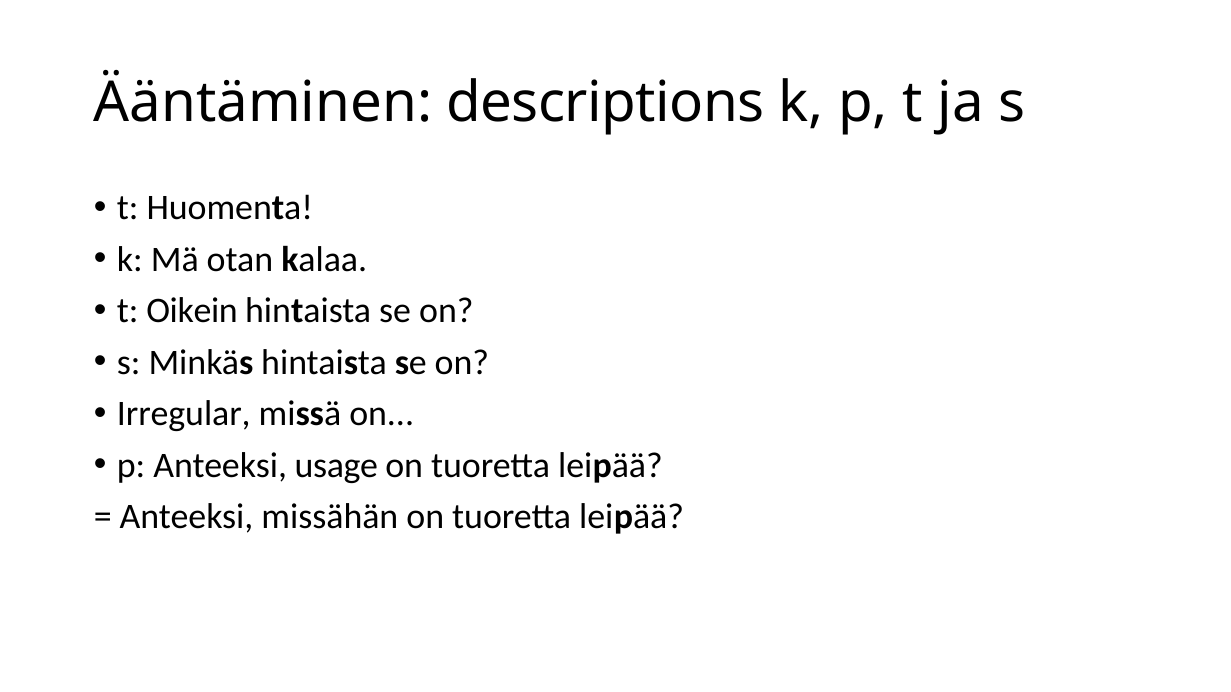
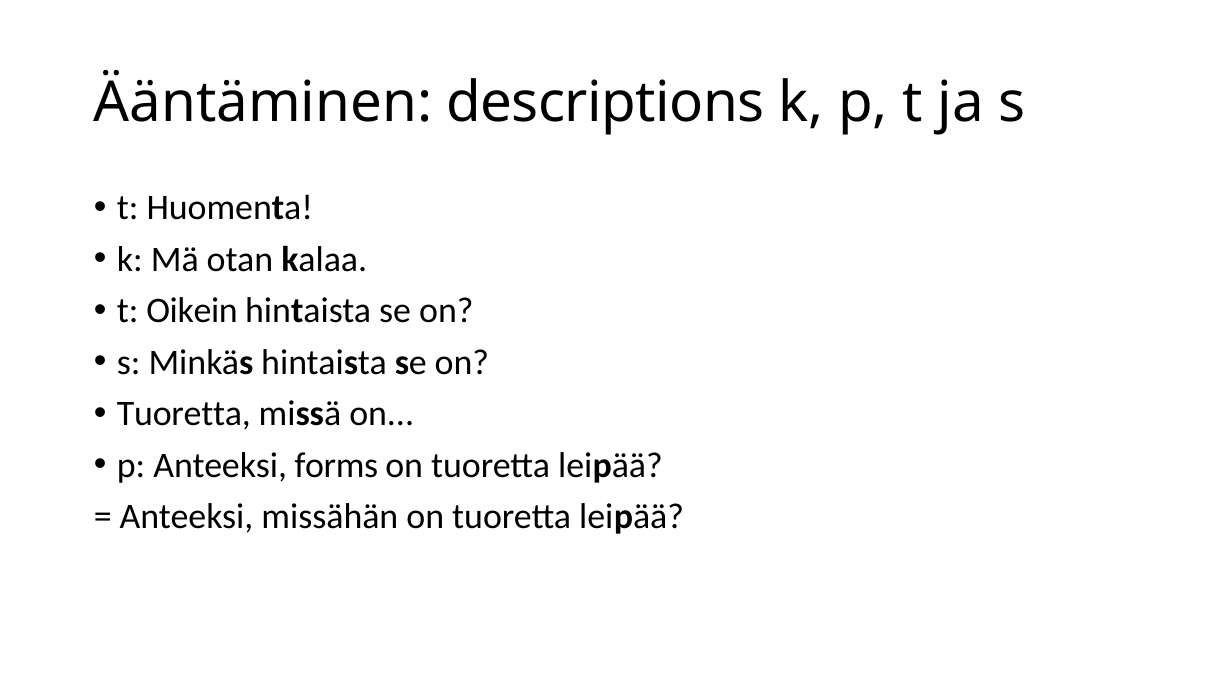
Irregular at (184, 414): Irregular -> Tuoretta
usage: usage -> forms
